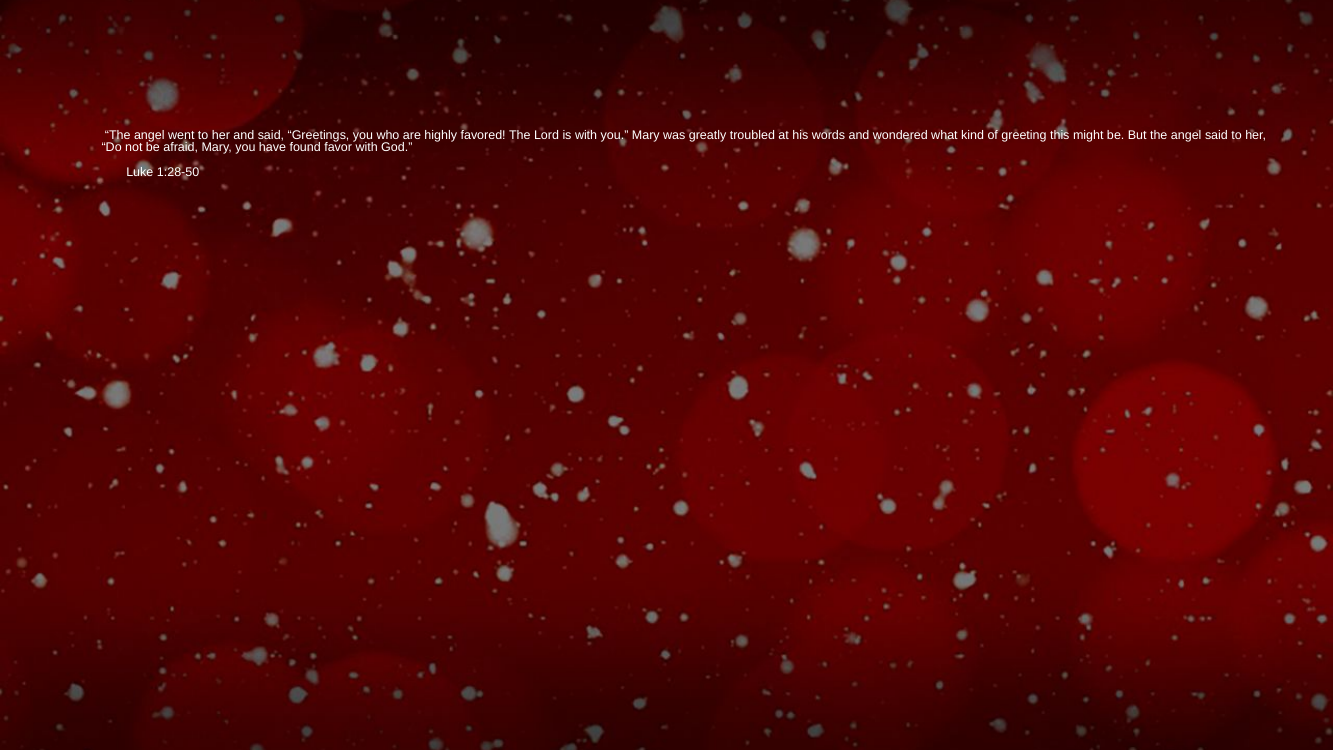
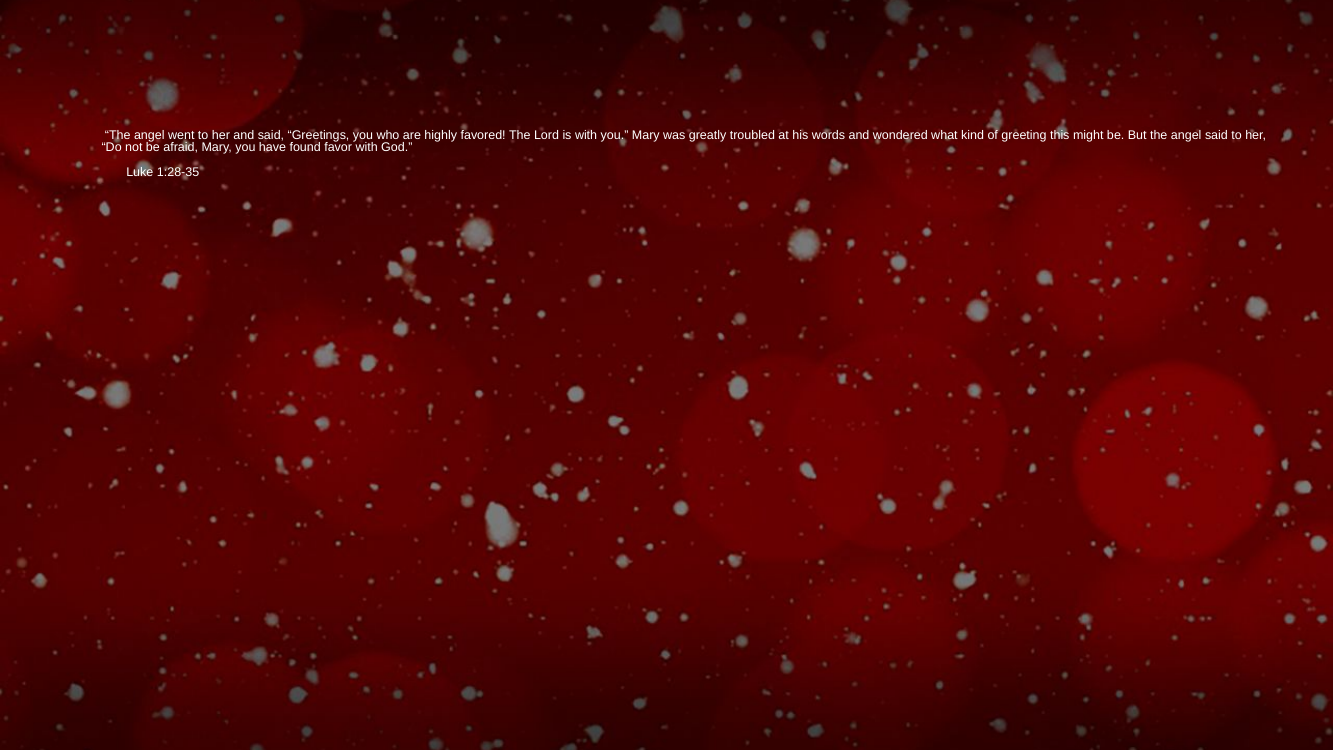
1:28-50: 1:28-50 -> 1:28-35
